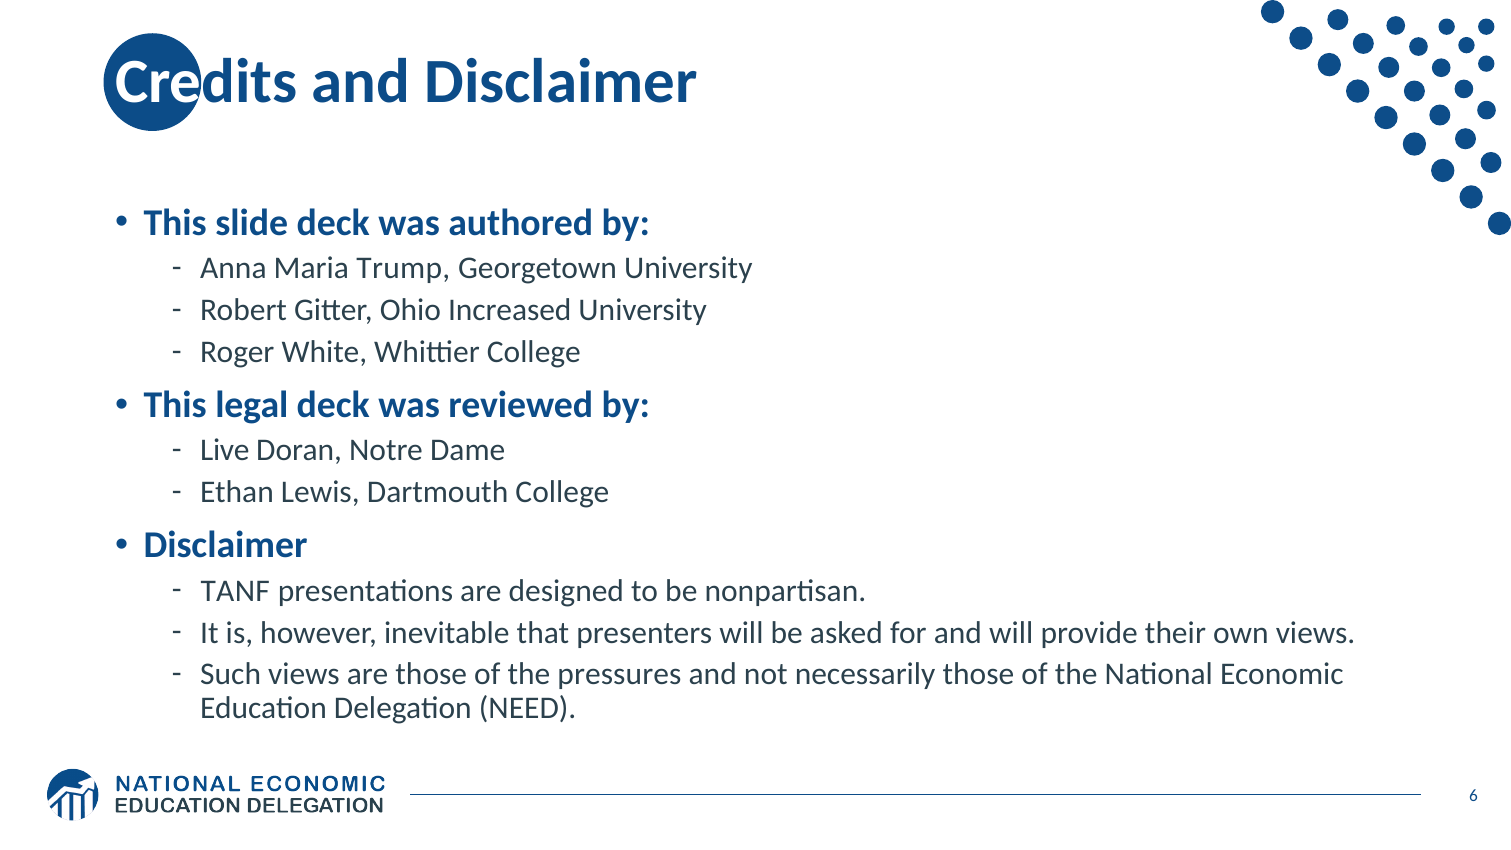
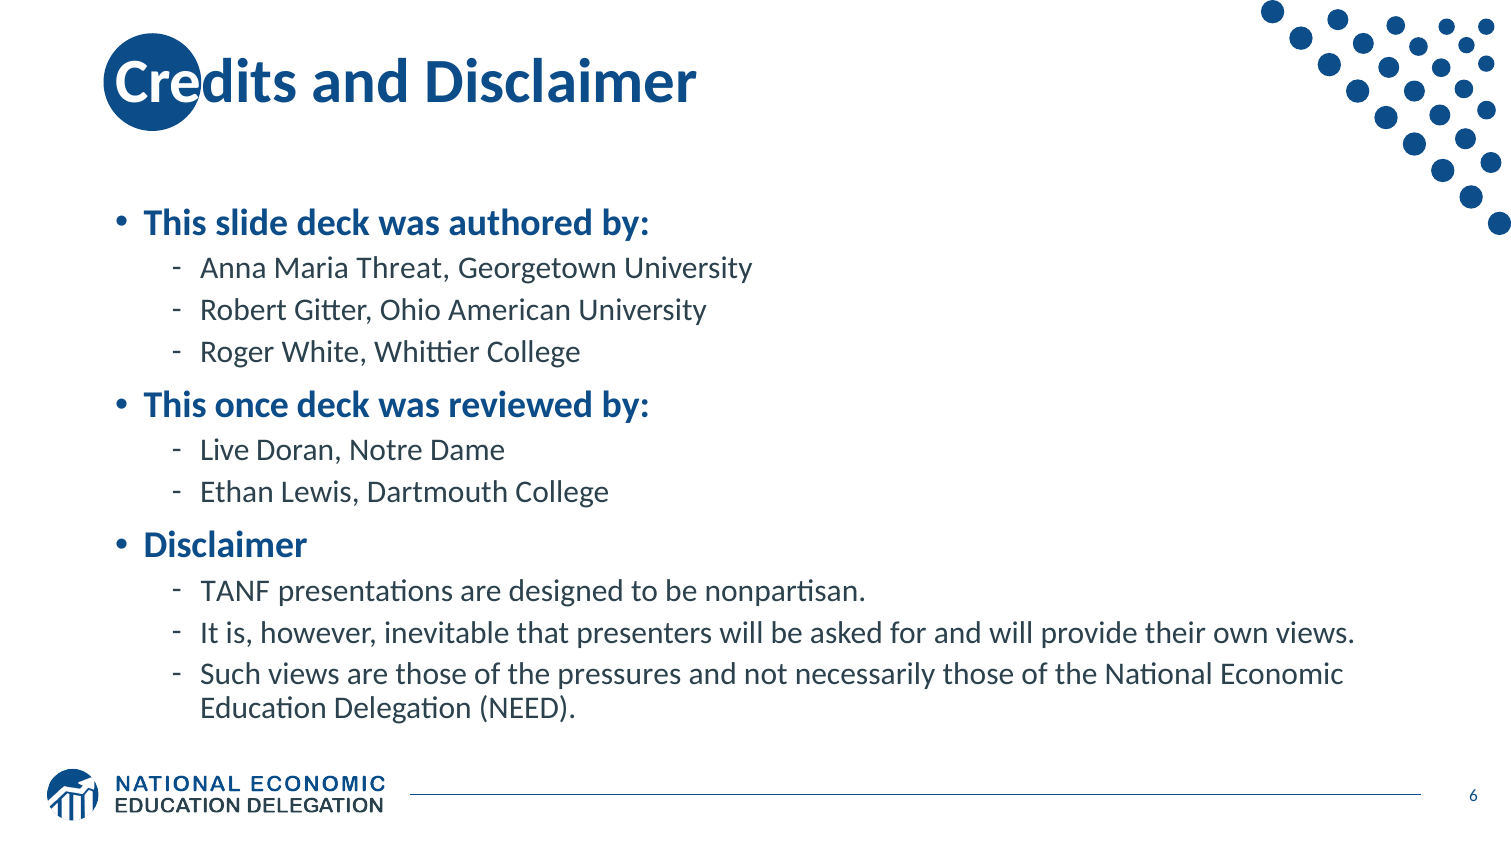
Trump: Trump -> Threat
Increased: Increased -> American
legal: legal -> once
